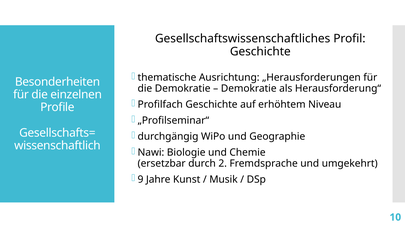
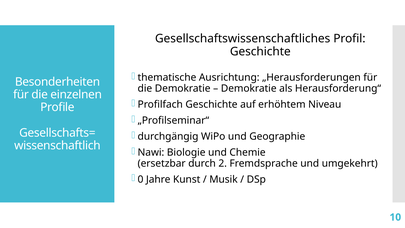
9: 9 -> 0
